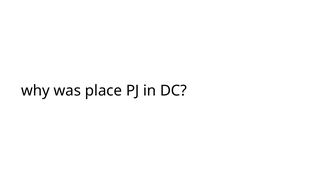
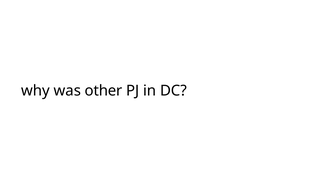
place: place -> other
